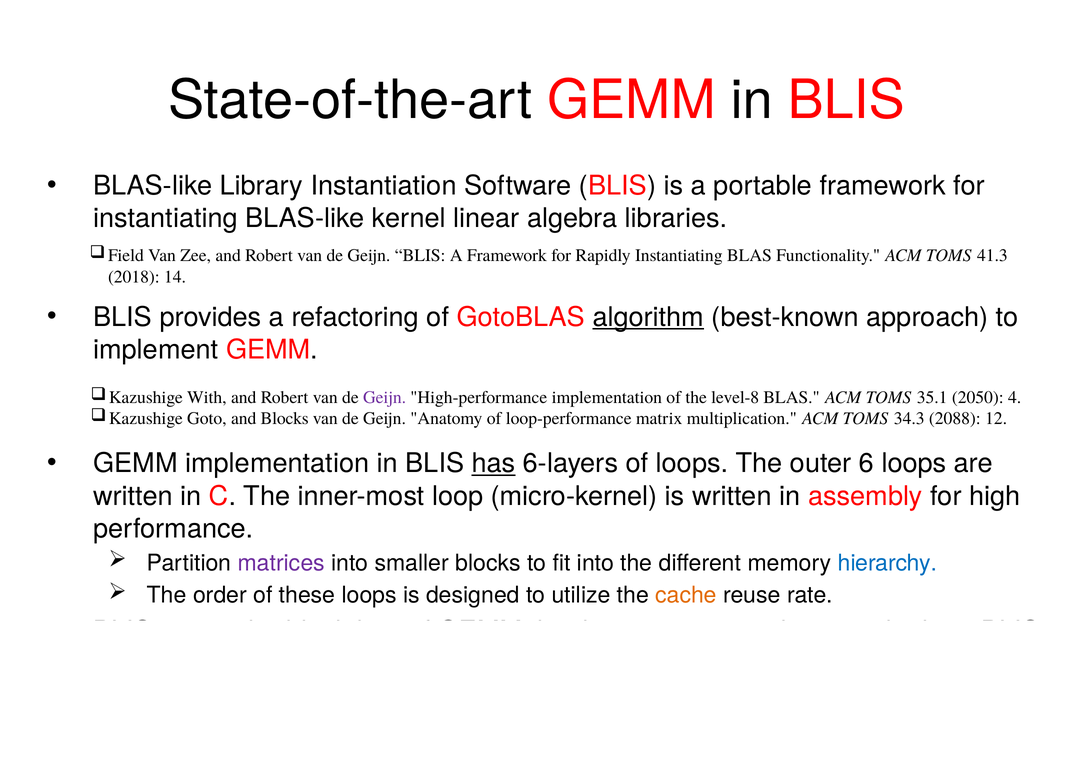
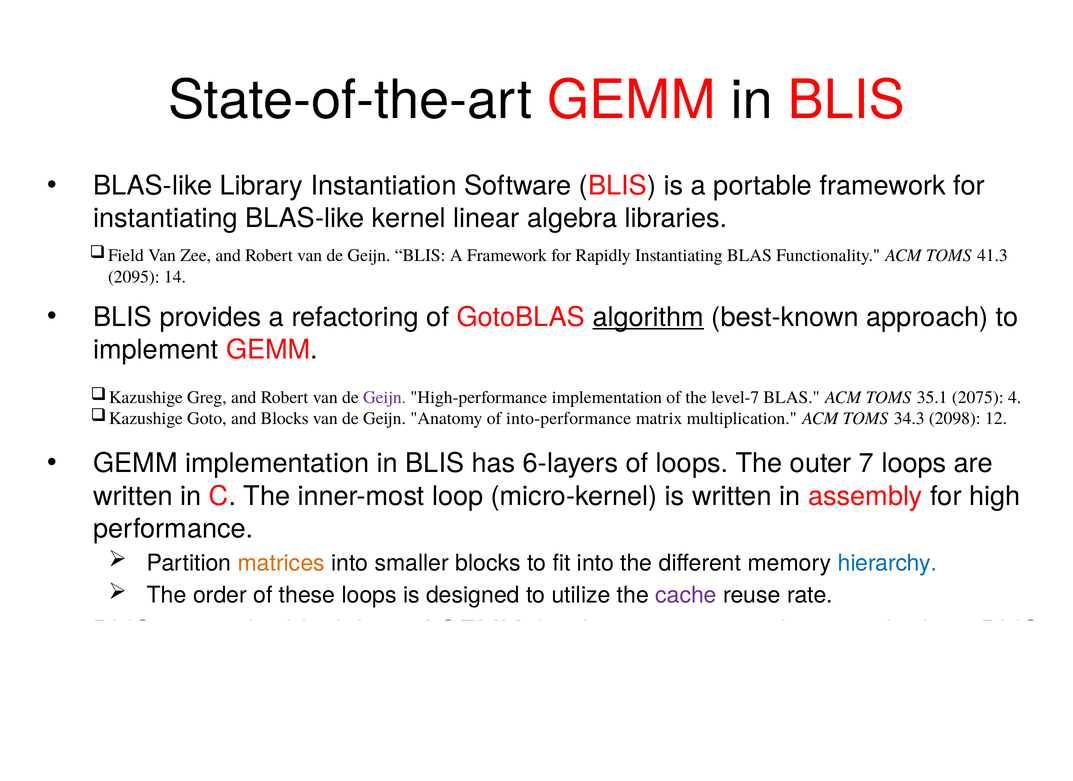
2018: 2018 -> 2095
With at (207, 397): With -> Greg
level-8: level-8 -> level-7
2050: 2050 -> 2075
loop-performance: loop-performance -> into-performance
2088: 2088 -> 2098
has underline: present -> none
outer 6: 6 -> 7
matrices colour: purple -> orange
cache colour: orange -> purple
